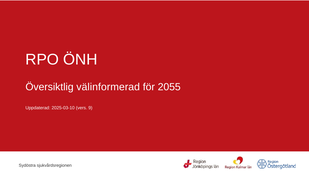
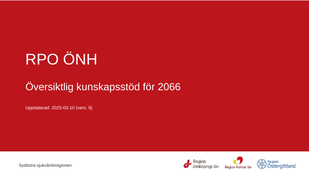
välinformerad: välinformerad -> kunskapsstöd
2055: 2055 -> 2066
